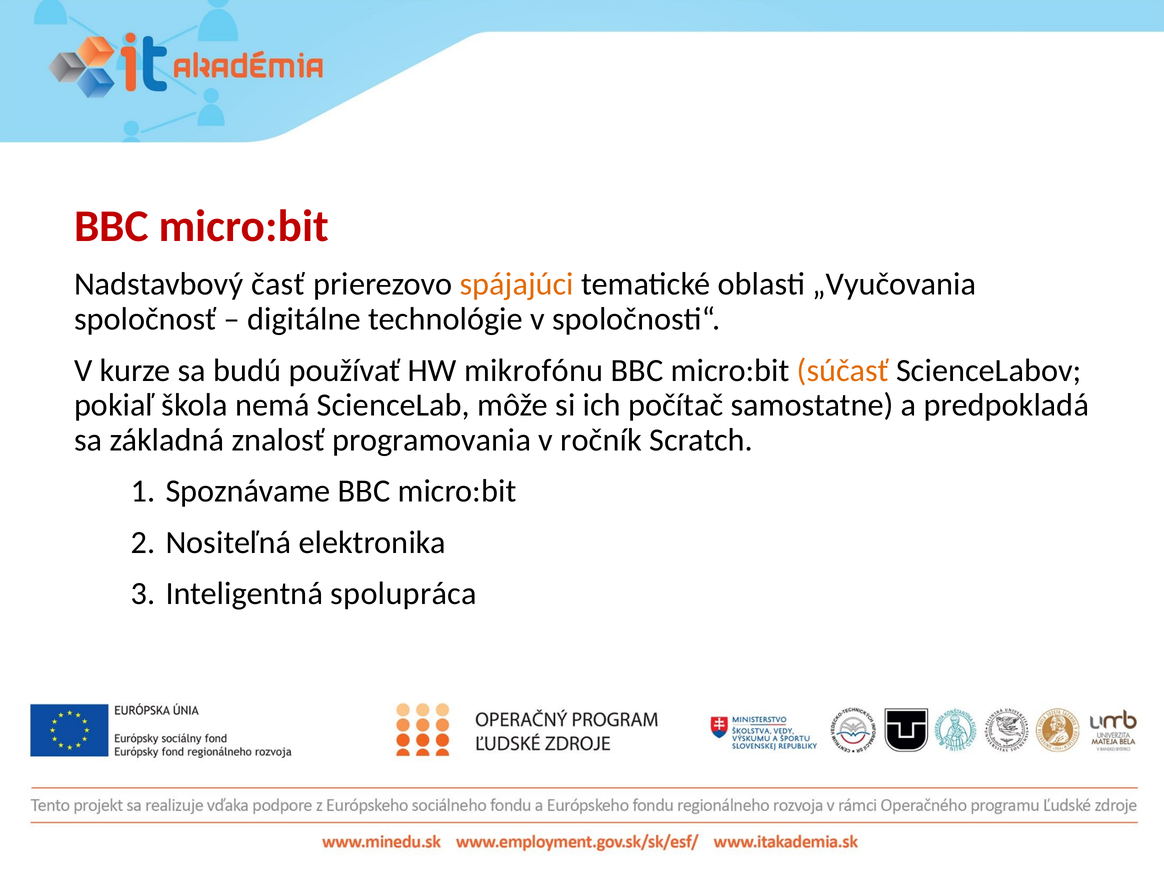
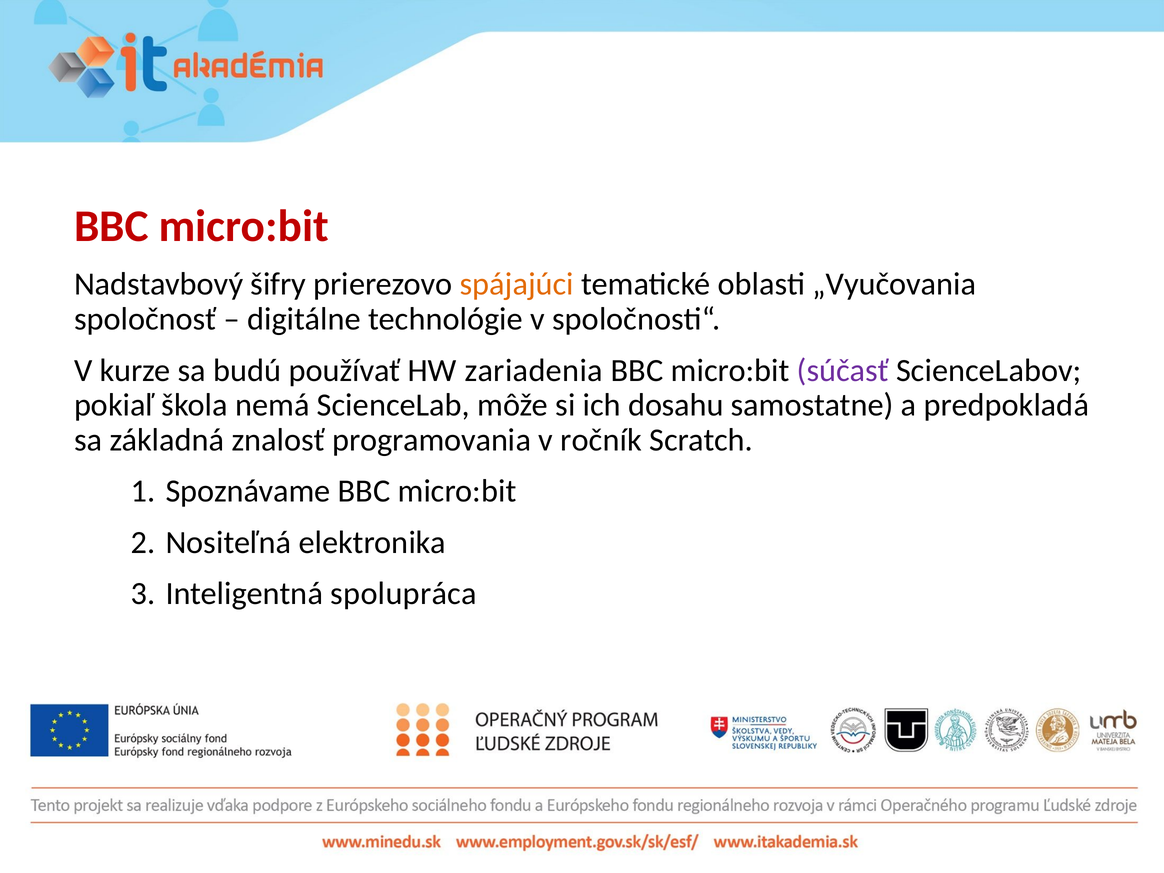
časť: časť -> šifry
mikrofónu: mikrofónu -> zariadenia
súčasť colour: orange -> purple
počítač: počítač -> dosahu
